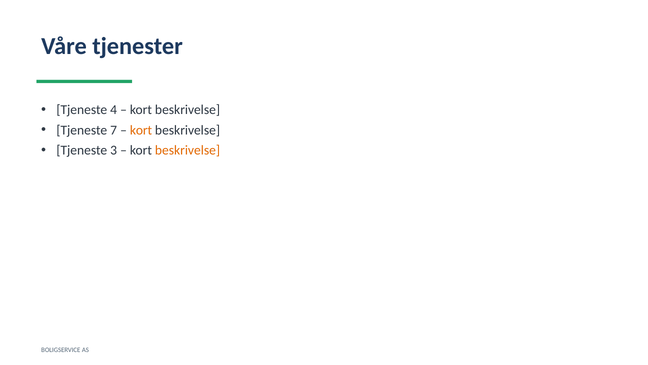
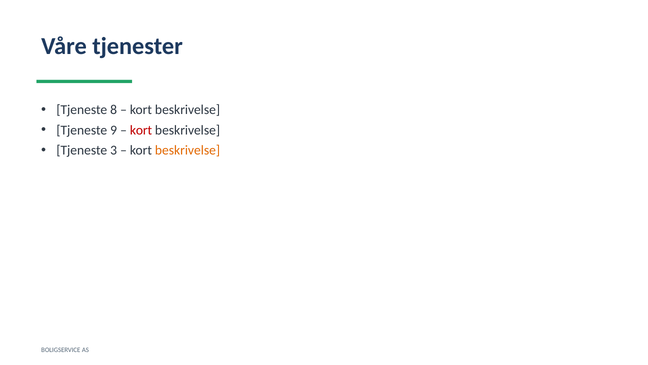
4: 4 -> 8
7: 7 -> 9
kort at (141, 130) colour: orange -> red
